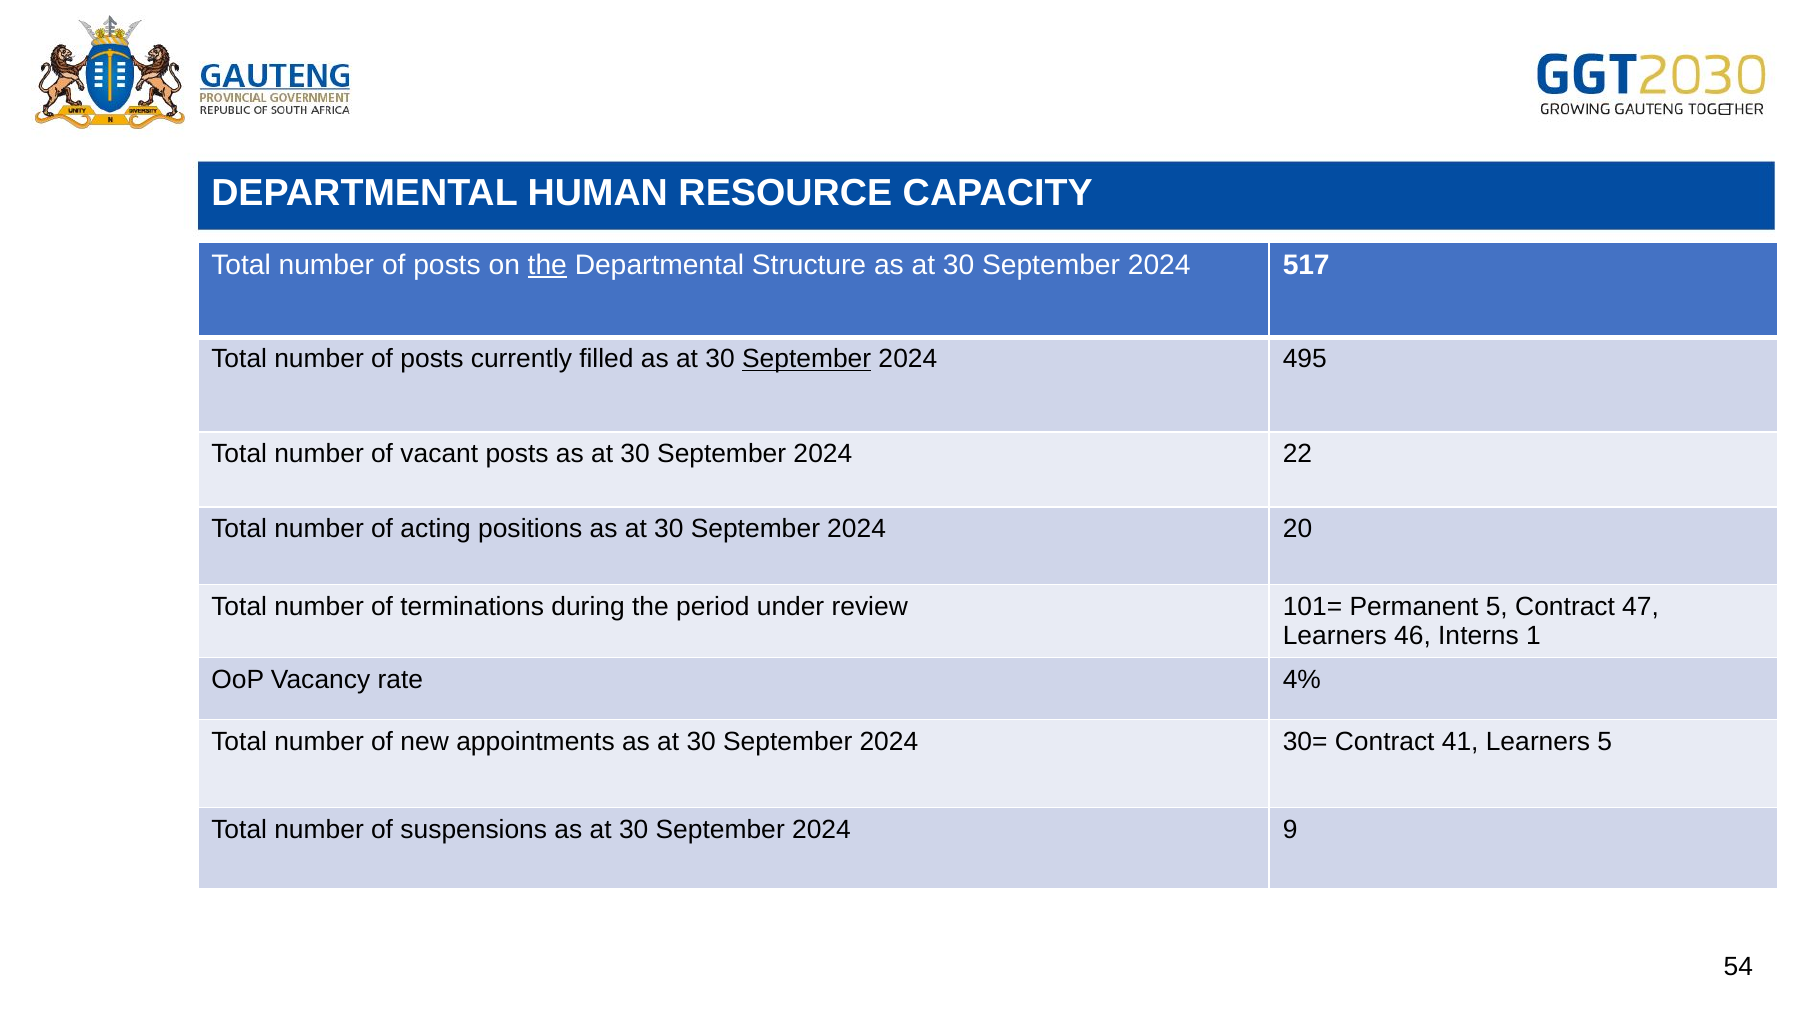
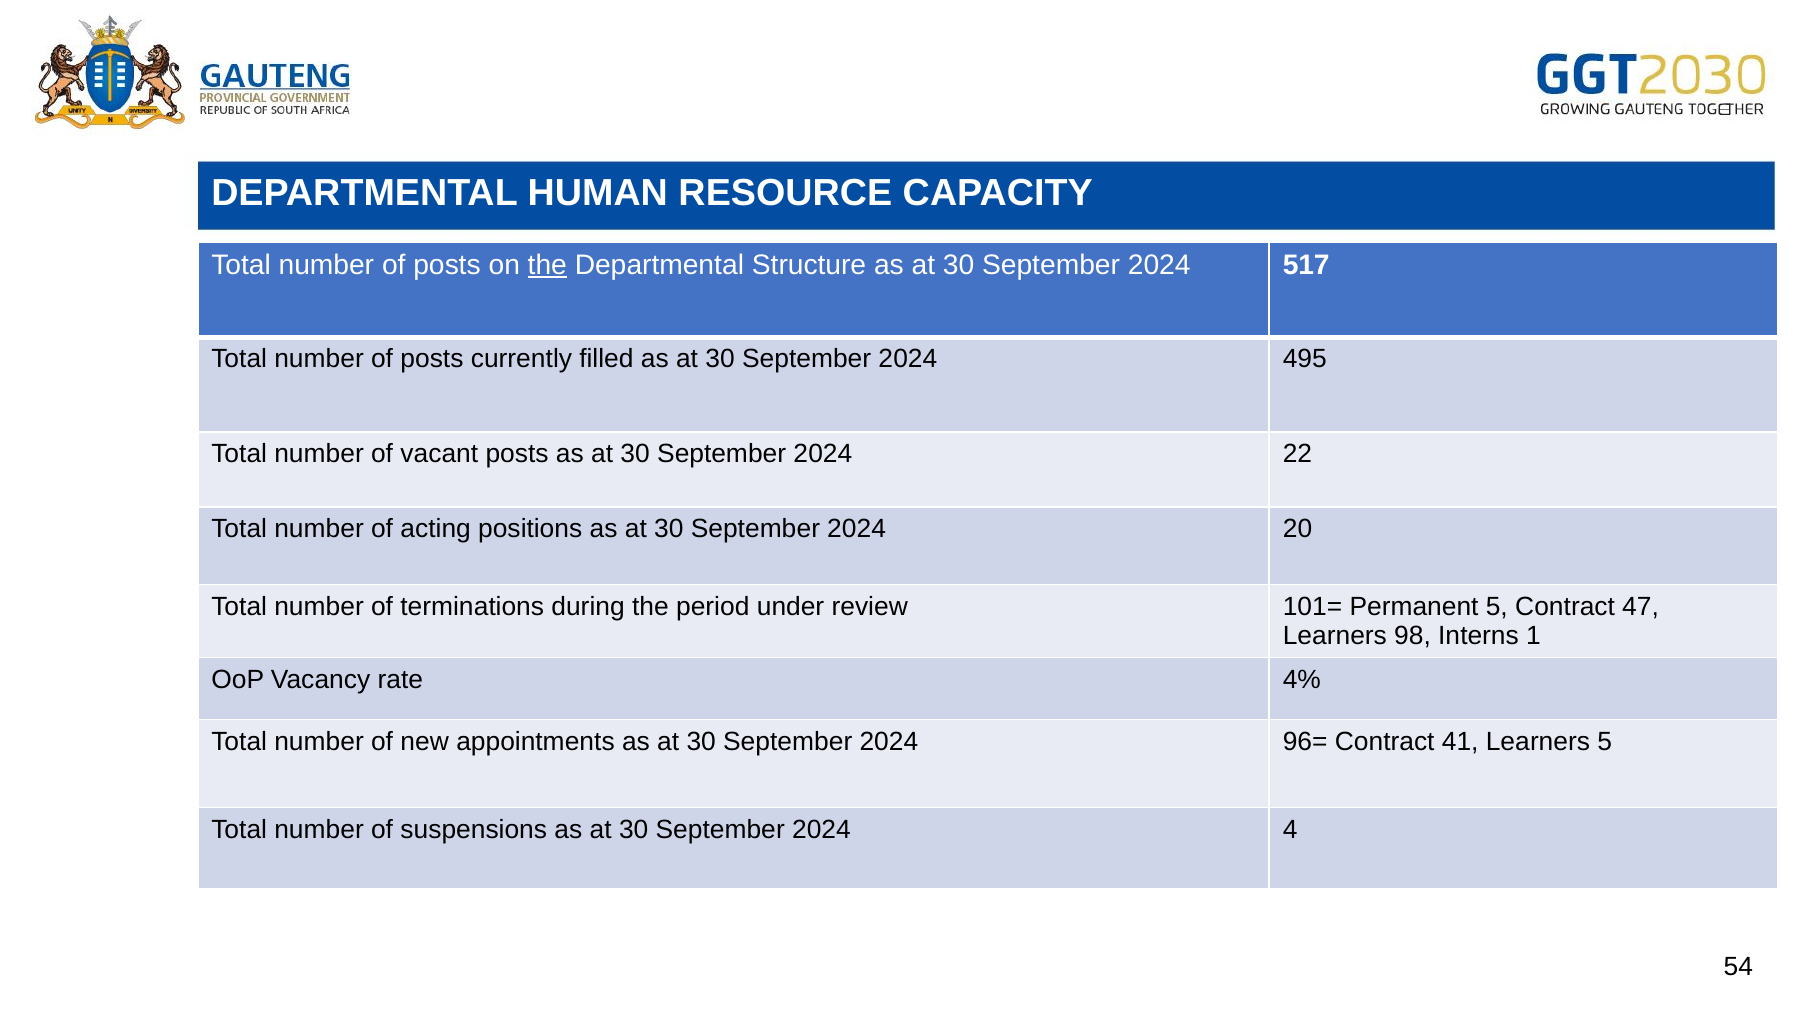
September at (807, 359) underline: present -> none
46: 46 -> 98
30=: 30= -> 96=
9: 9 -> 4
